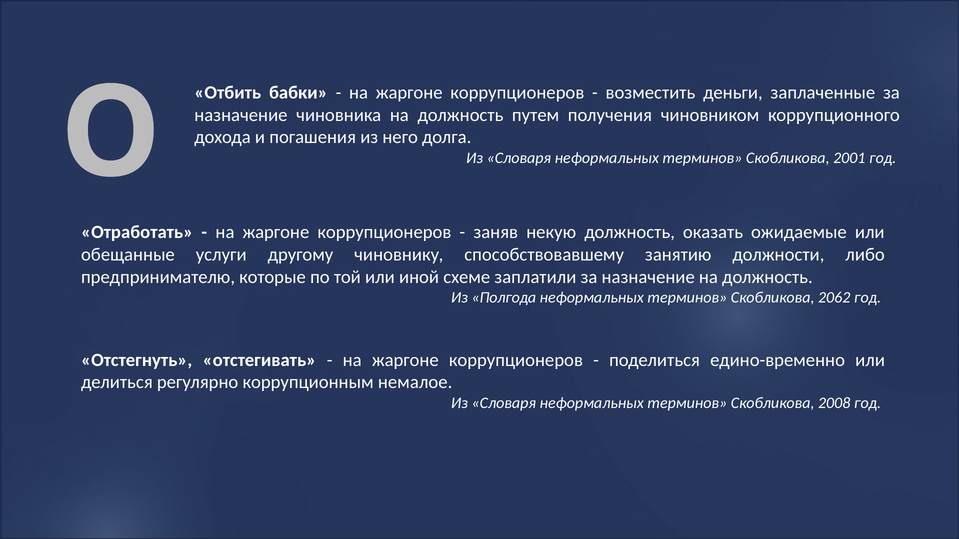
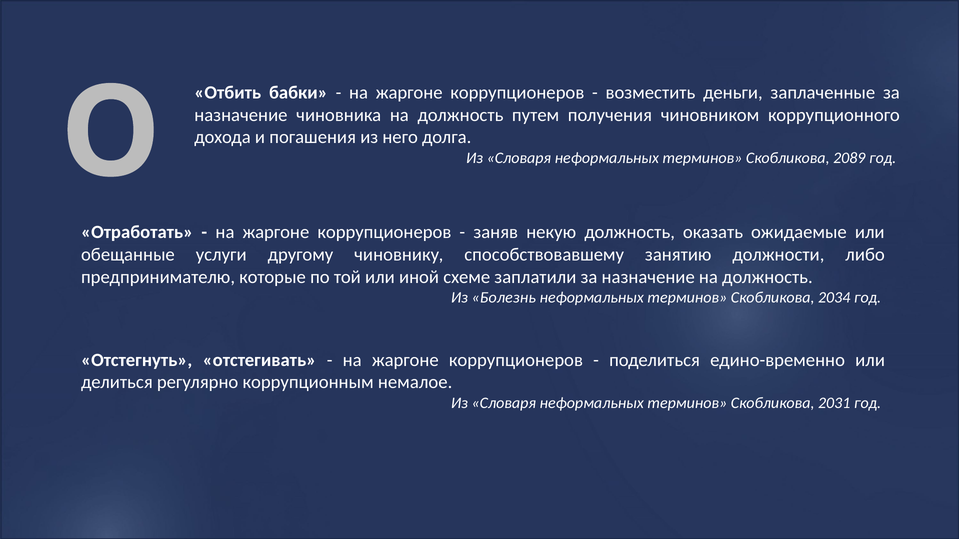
2001: 2001 -> 2089
Полгода: Полгода -> Болезнь
2062: 2062 -> 2034
2008: 2008 -> 2031
